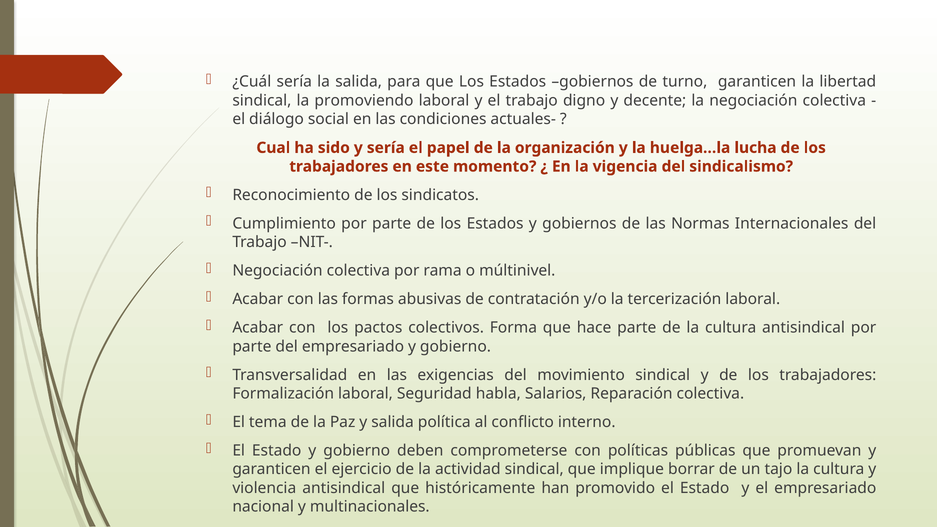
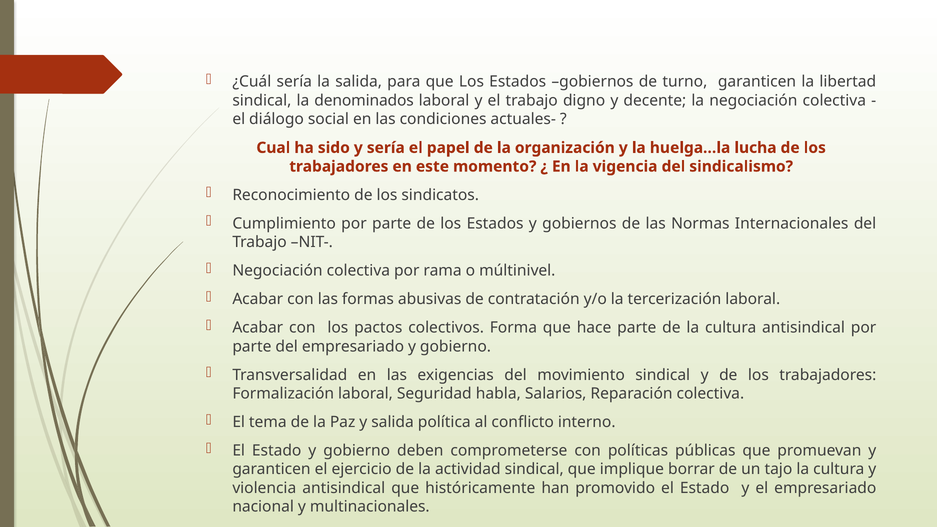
promoviendo: promoviendo -> denominados
